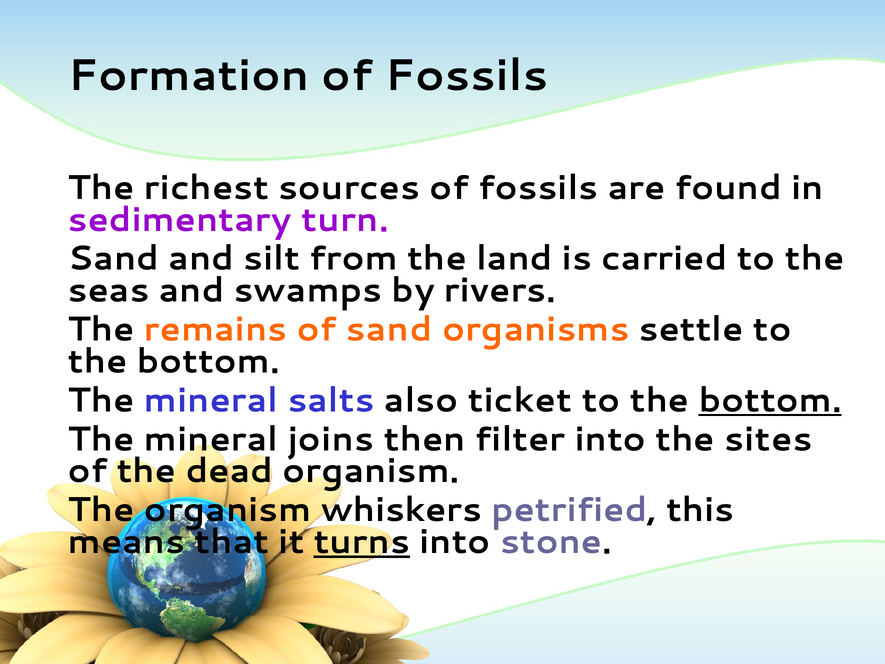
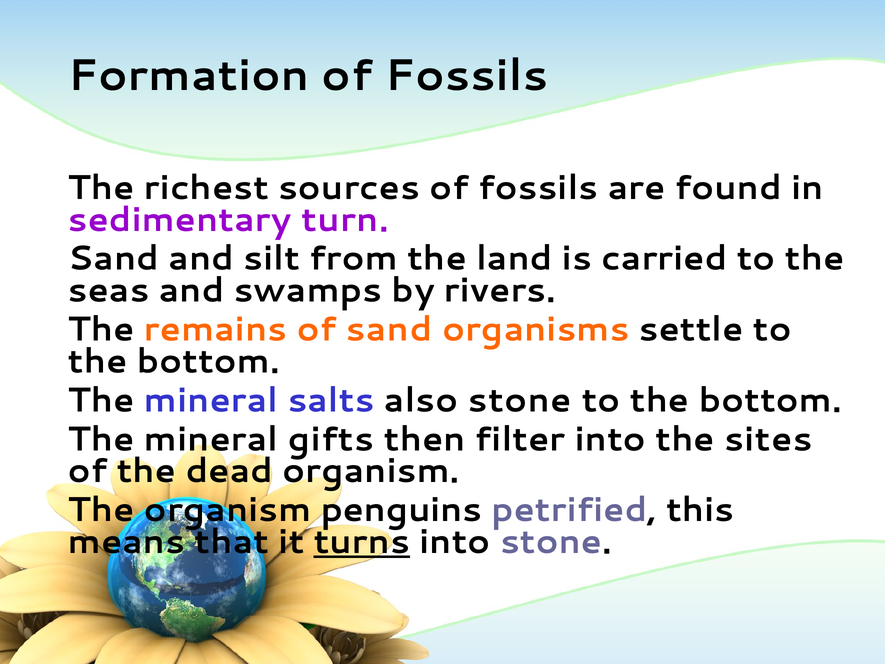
also ticket: ticket -> stone
bottom at (770, 400) underline: present -> none
joins: joins -> gifts
whiskers: whiskers -> penguins
